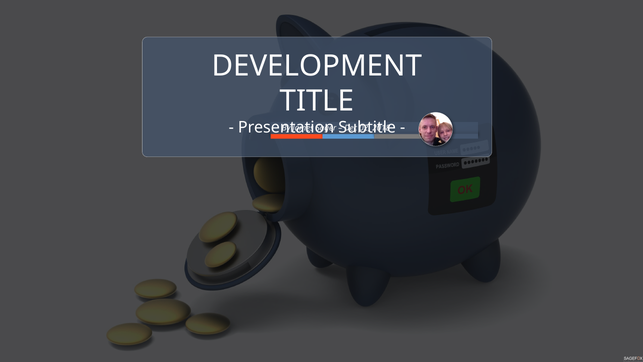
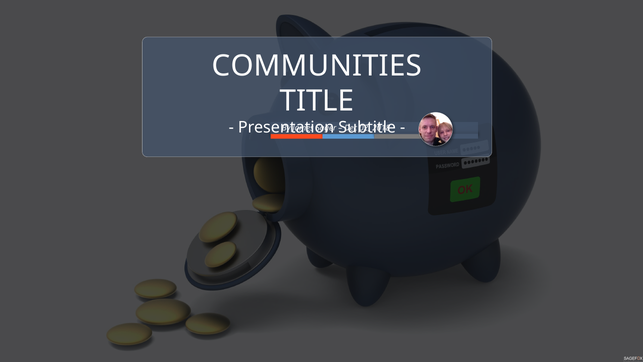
DEVELOPMENT: DEVELOPMENT -> COMMUNITIES
